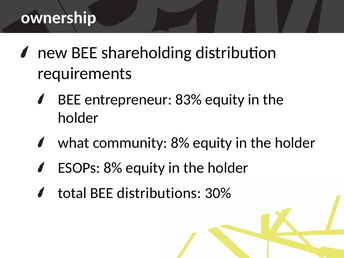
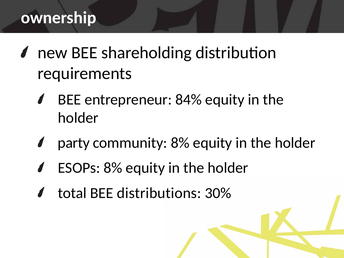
83%: 83% -> 84%
what: what -> party
